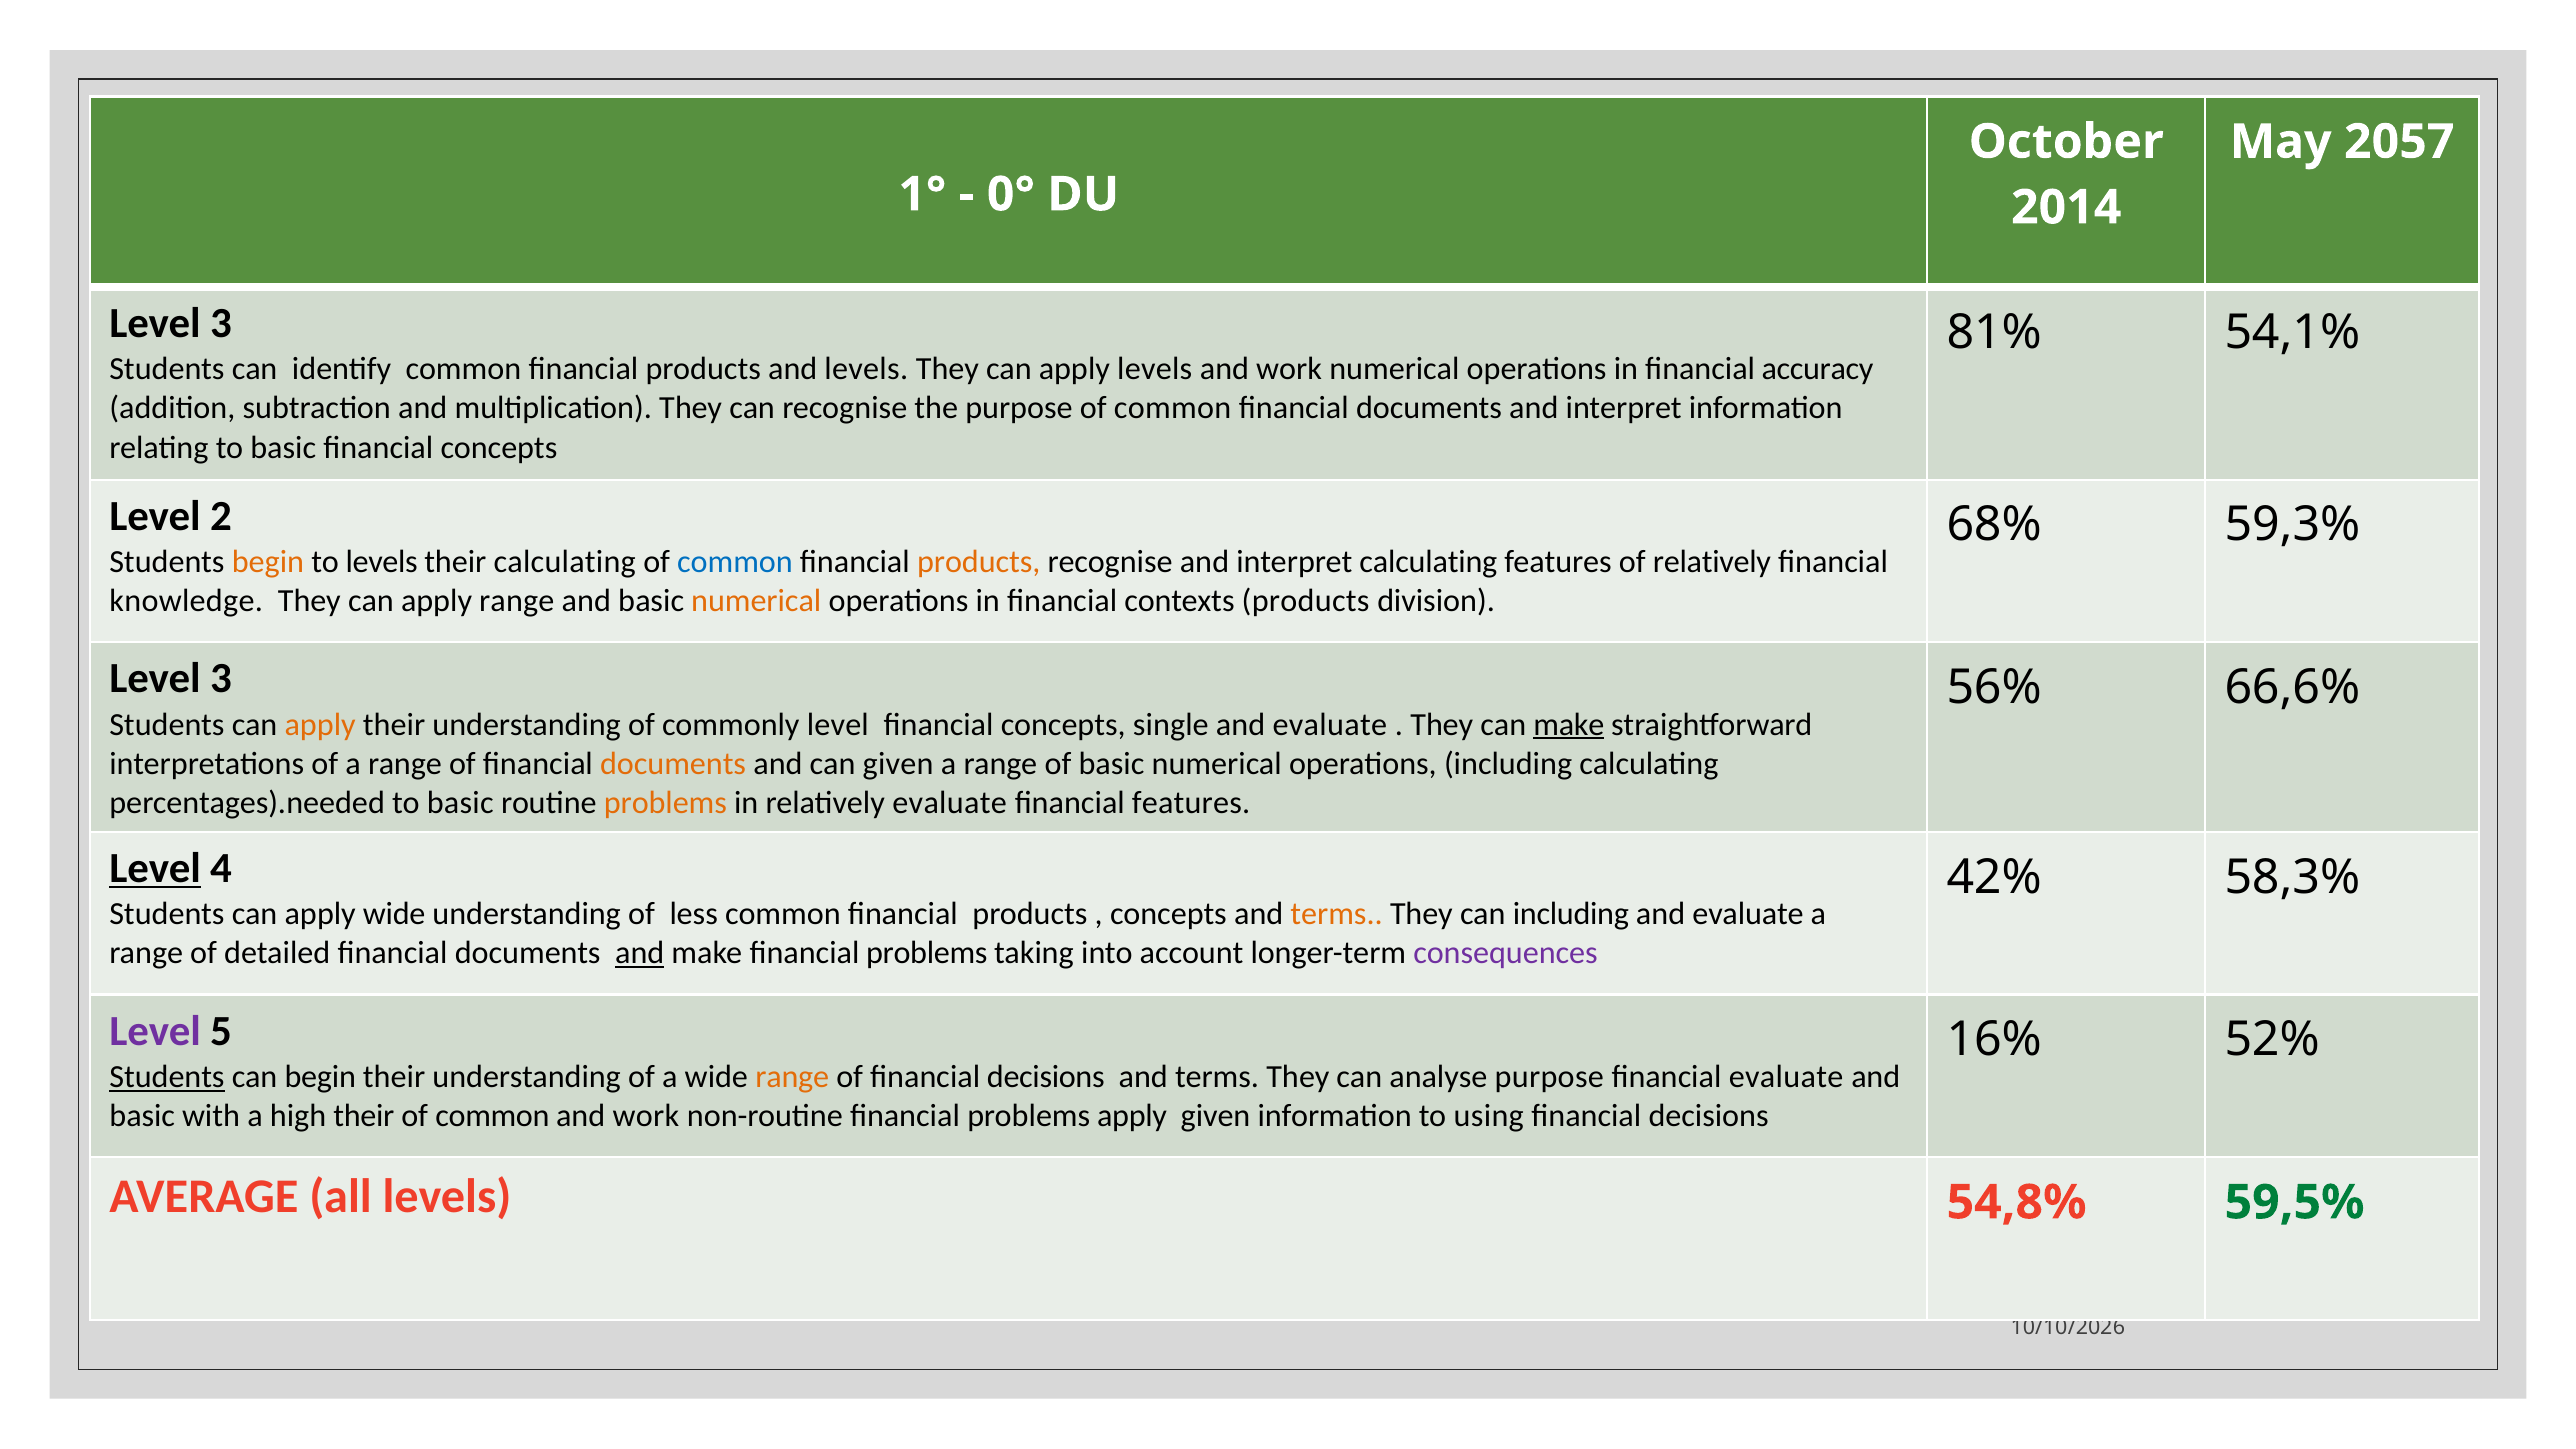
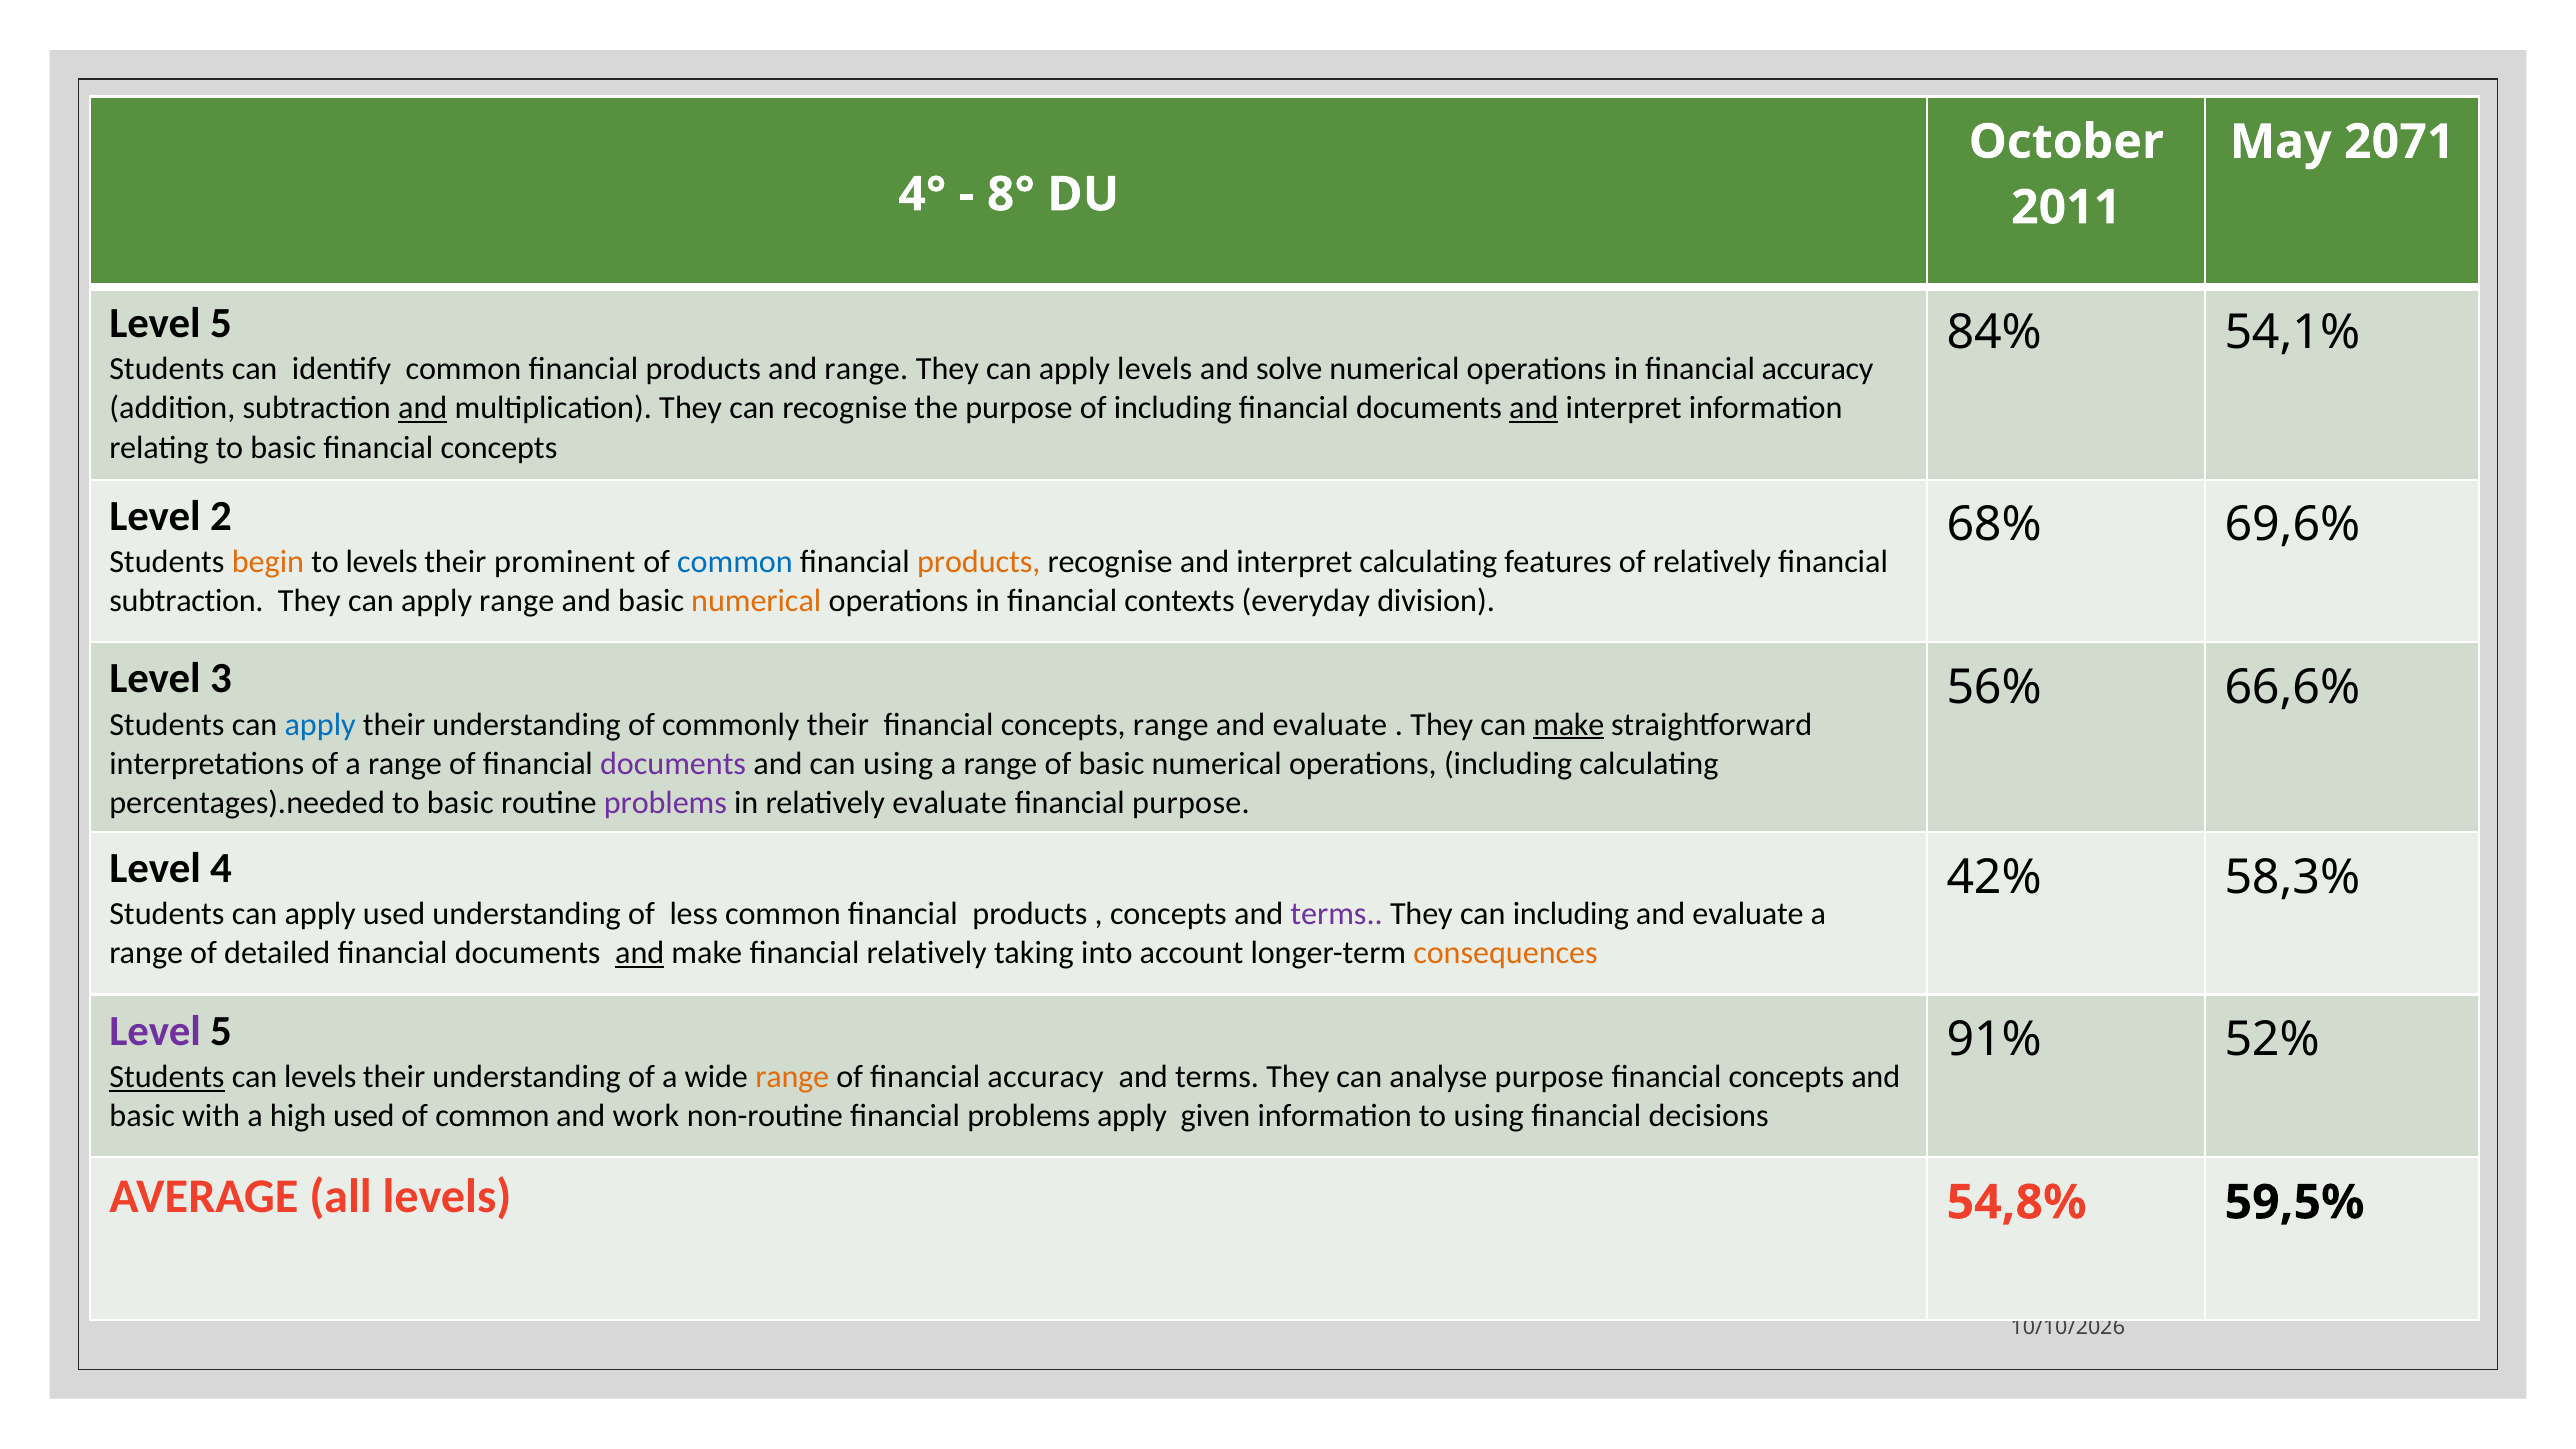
2057: 2057 -> 2071
1°: 1° -> 4°
0°: 0° -> 8°
2014: 2014 -> 2011
3 at (221, 323): 3 -> 5
81%: 81% -> 84%
and levels: levels -> range
work at (1289, 369): work -> solve
and at (423, 408) underline: none -> present
purpose of common: common -> including
and at (1534, 408) underline: none -> present
59,3%: 59,3% -> 69,6%
their calculating: calculating -> prominent
knowledge at (186, 601): knowledge -> subtraction
contexts products: products -> everyday
apply at (320, 724) colour: orange -> blue
commonly level: level -> their
concepts single: single -> range
documents at (673, 764) colour: orange -> purple
can given: given -> using
problems at (665, 803) colour: orange -> purple
financial features: features -> purpose
Level at (155, 868) underline: present -> none
apply wide: wide -> used
terms at (1337, 914) colour: orange -> purple
make financial problems: problems -> relatively
consequences colour: purple -> orange
16%: 16% -> 91%
can begin: begin -> levels
of financial decisions: decisions -> accuracy
evaluate at (1786, 1077): evaluate -> concepts
high their: their -> used
59,5% colour: green -> black
